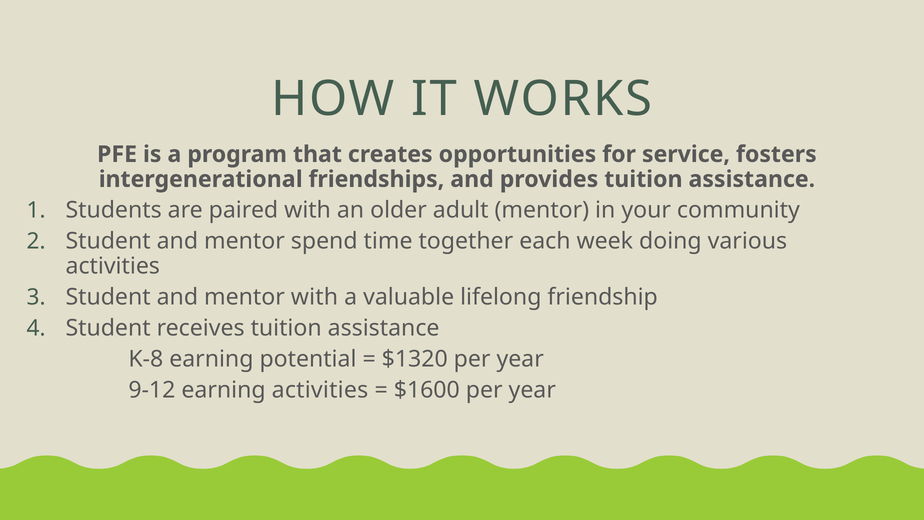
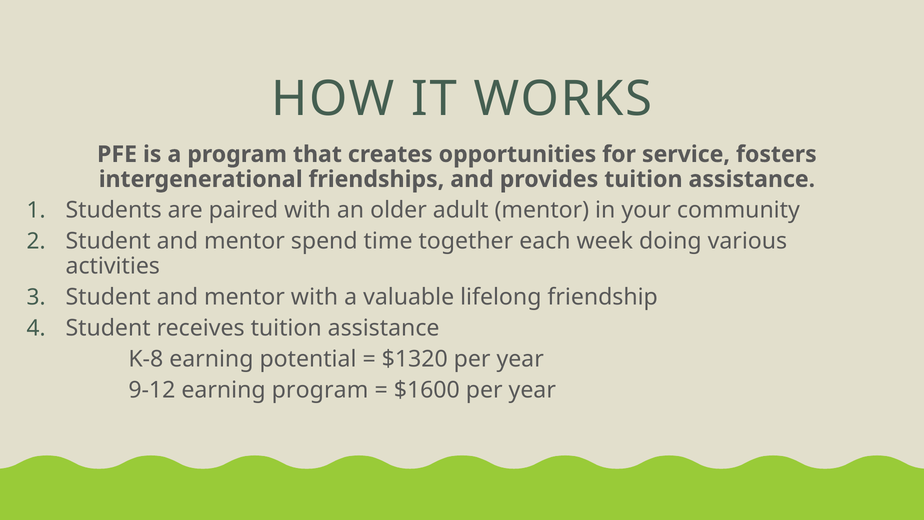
earning activities: activities -> program
